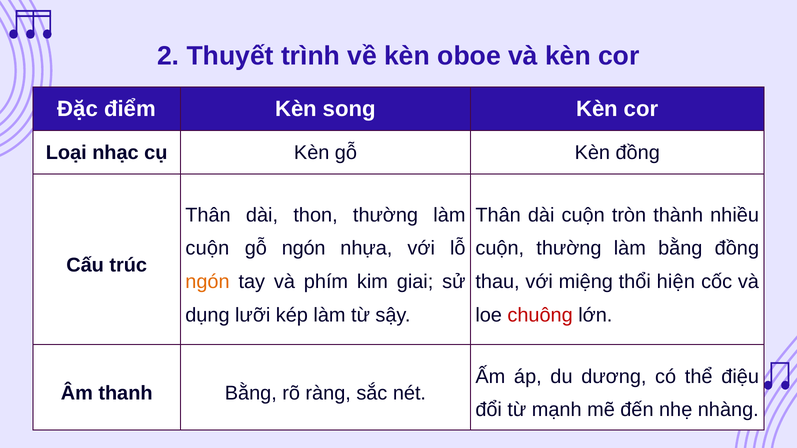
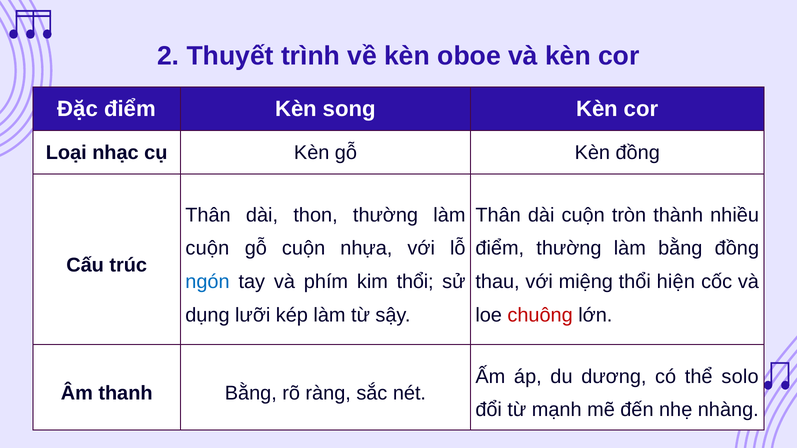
gỗ ngón: ngón -> cuộn
cuộn at (500, 249): cuộn -> điểm
ngón at (207, 282) colour: orange -> blue
kim giai: giai -> thổi
điệu: điệu -> solo
